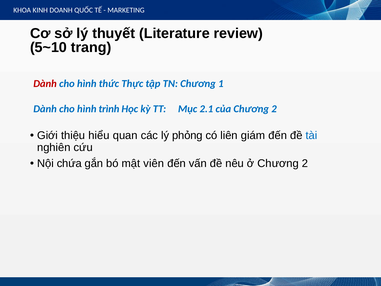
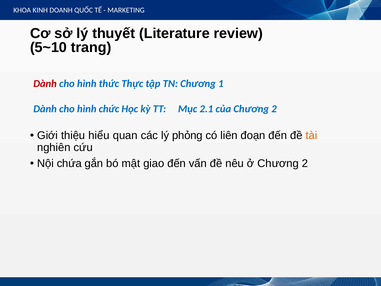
trình: trình -> chức
giám: giám -> đoạn
tài colour: blue -> orange
viên: viên -> giao
